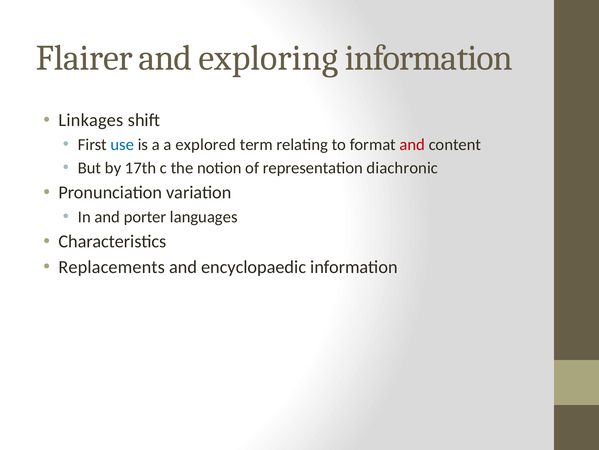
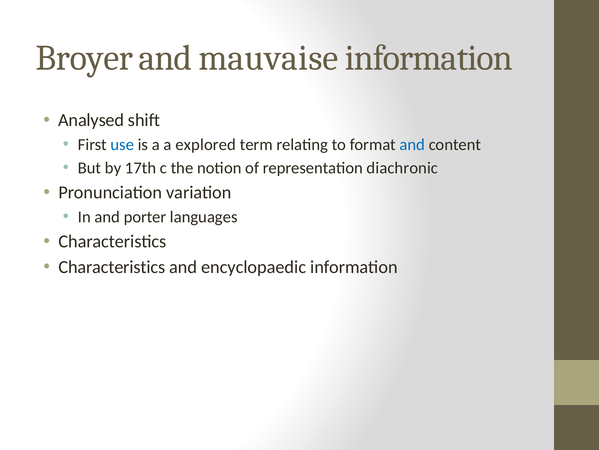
Flairer: Flairer -> Broyer
exploring: exploring -> mauvaise
Linkages: Linkages -> Analysed
and at (412, 144) colour: red -> blue
Replacements at (112, 267): Replacements -> Characteristics
